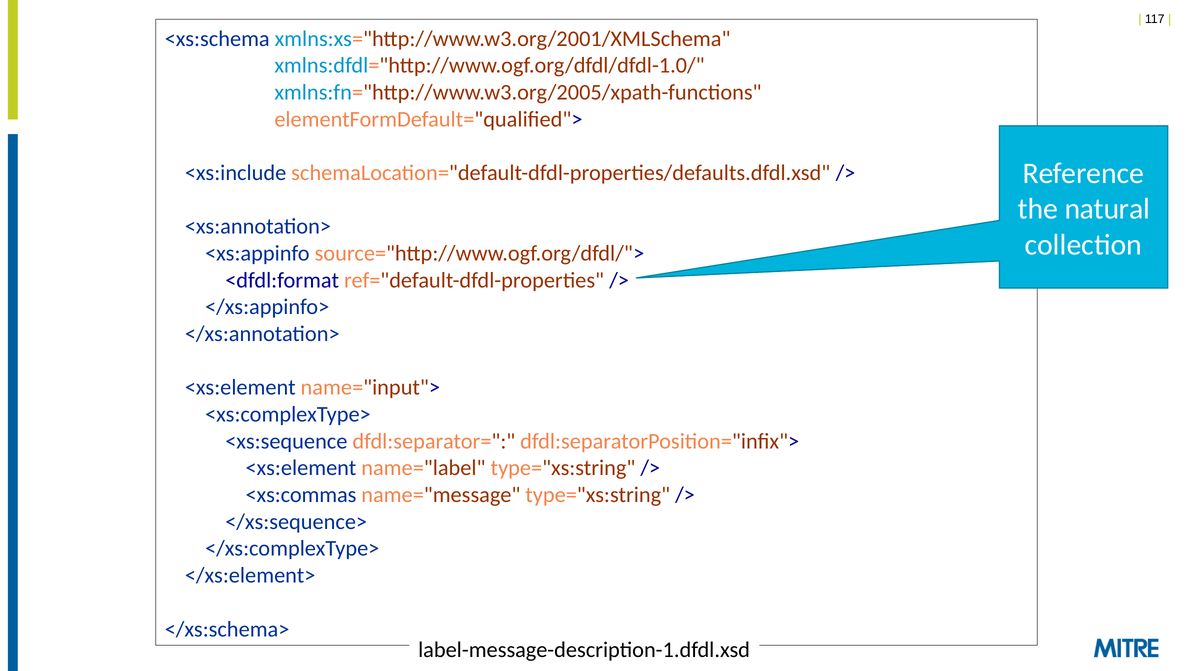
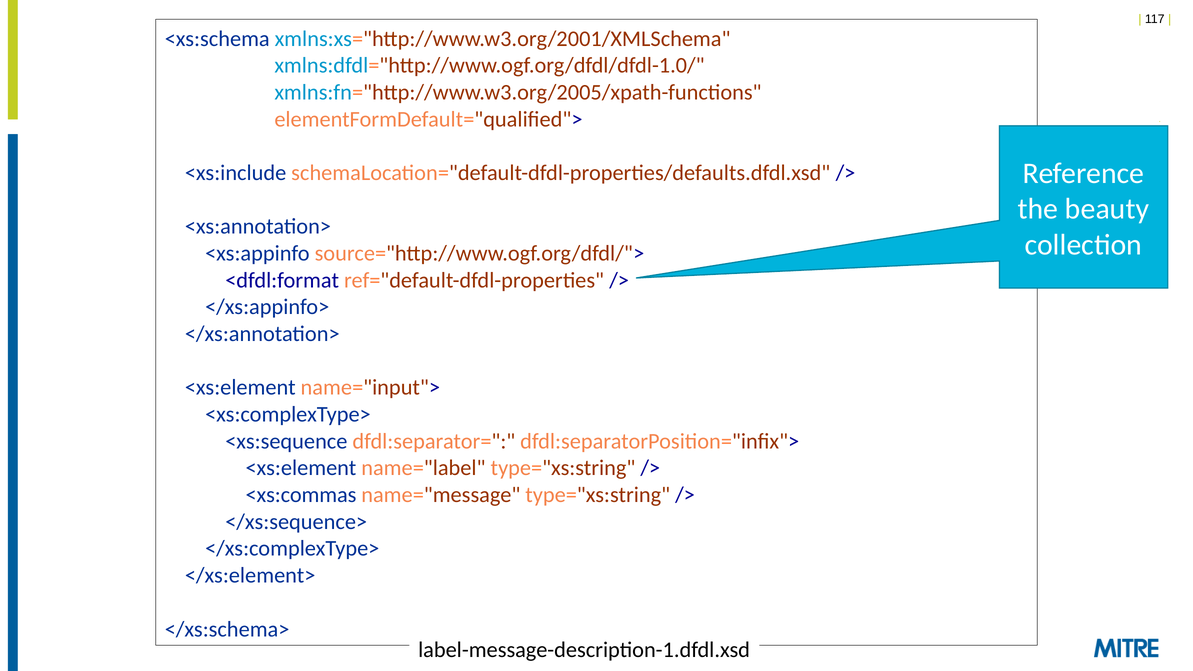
natural: natural -> beauty
